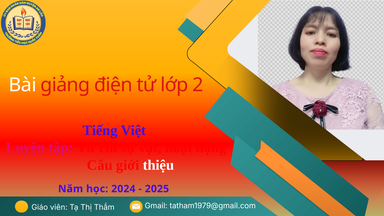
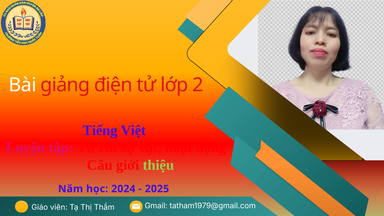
thiệu colour: white -> light green
